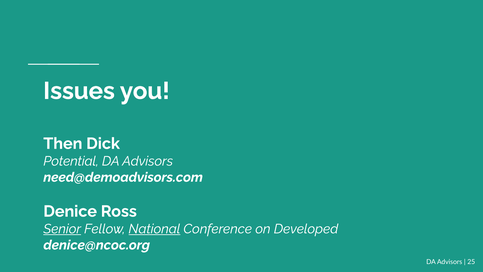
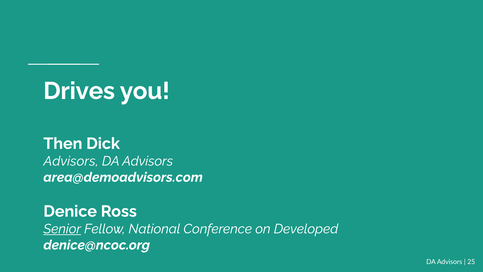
Issues: Issues -> Drives
Potential at (71, 161): Potential -> Advisors
need@demoadvisors.com: need@demoadvisors.com -> area@demoadvisors.com
National underline: present -> none
